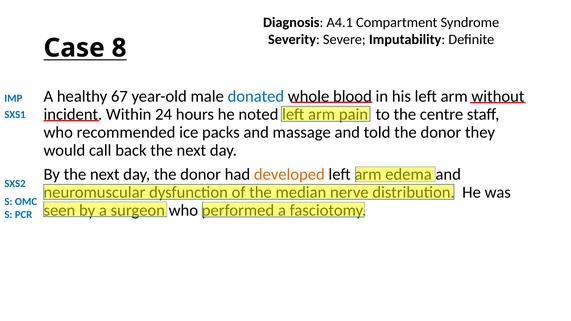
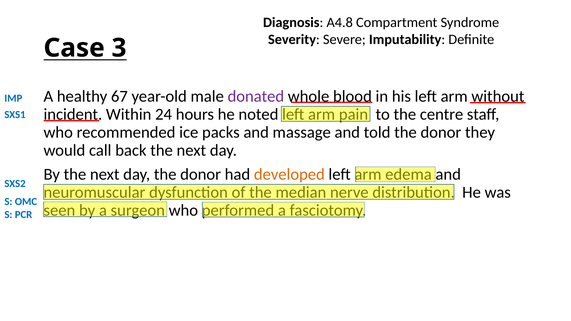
A4.1: A4.1 -> A4.8
8: 8 -> 3
donated colour: blue -> purple
